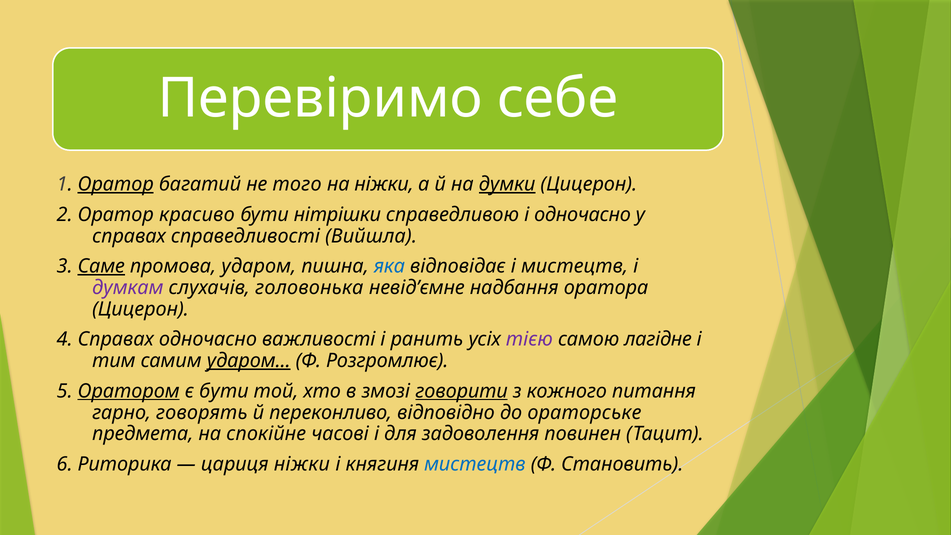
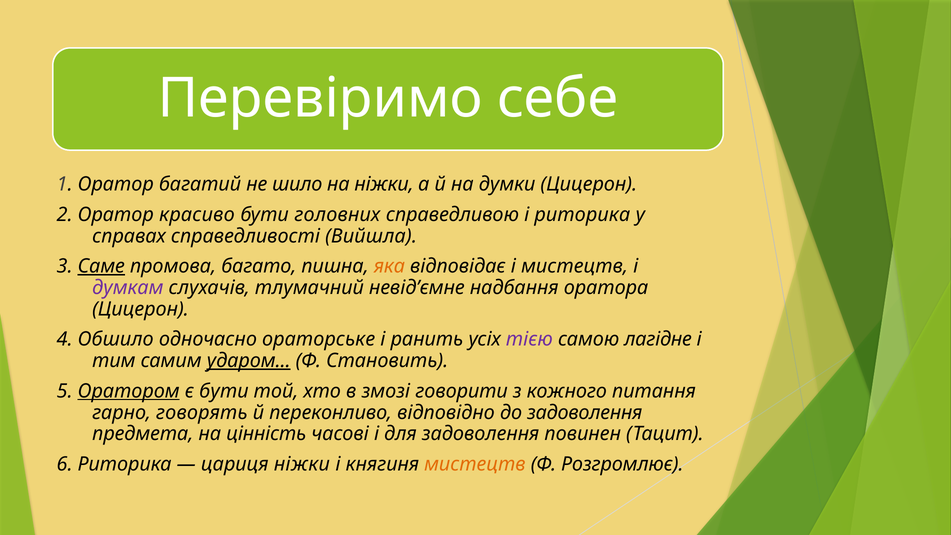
Оратор at (116, 184) underline: present -> none
того: того -> шило
думки underline: present -> none
нітрішки: нітрішки -> головних
і одночасно: одночасно -> риторика
промова ударом: ударом -> багато
яка colour: blue -> orange
головонька: головонька -> тлумачний
4 Справах: Справах -> Обшило
важливості: важливості -> ораторське
Розгромлює: Розгромлює -> Становить
говорити underline: present -> none
до ораторське: ораторське -> задоволення
спокійне: спокійне -> цінність
мистецтв at (475, 464) colour: blue -> orange
Становить: Становить -> Розгромлює
